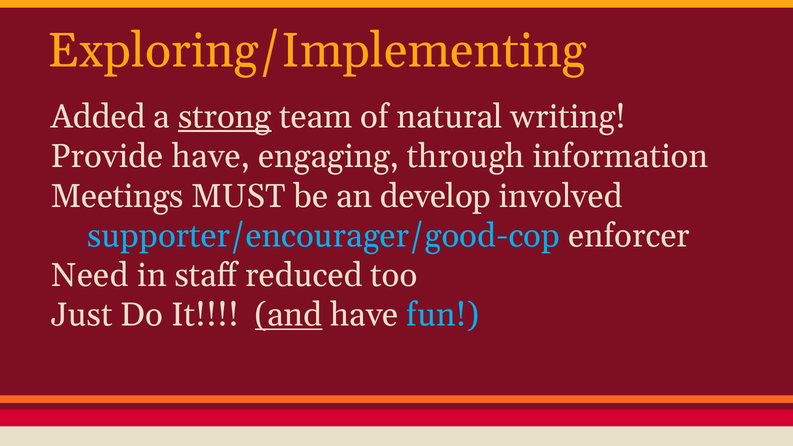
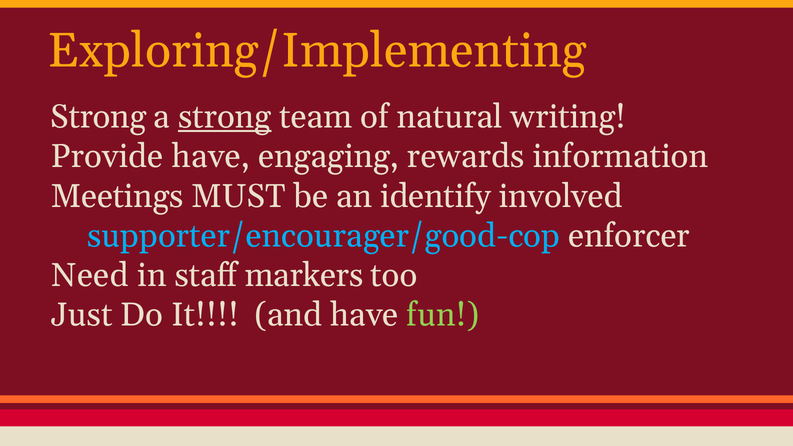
Added at (98, 117): Added -> Strong
through: through -> rewards
develop: develop -> identify
reduced: reduced -> markers
and underline: present -> none
fun colour: light blue -> light green
